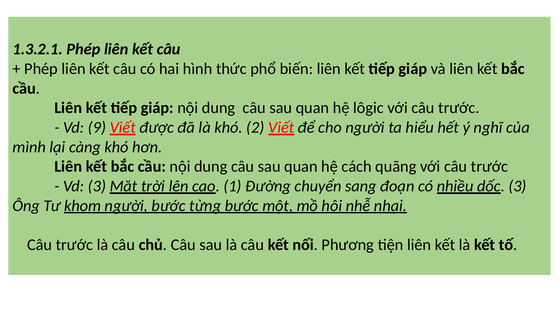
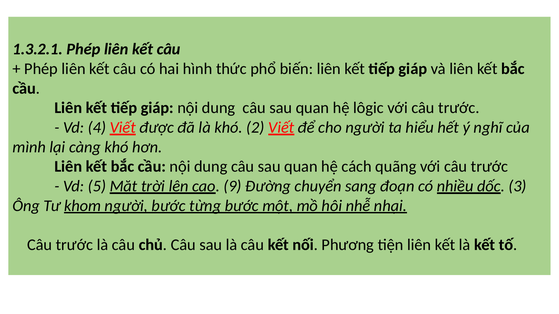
9: 9 -> 4
Vd 3: 3 -> 5
1: 1 -> 9
